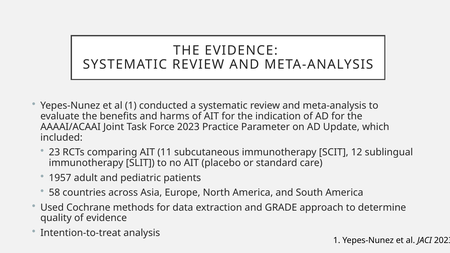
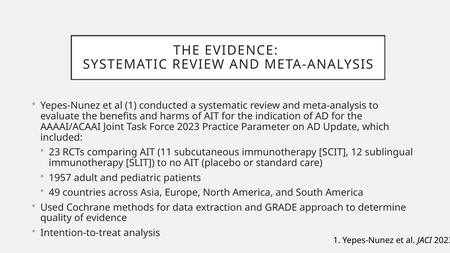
58: 58 -> 49
